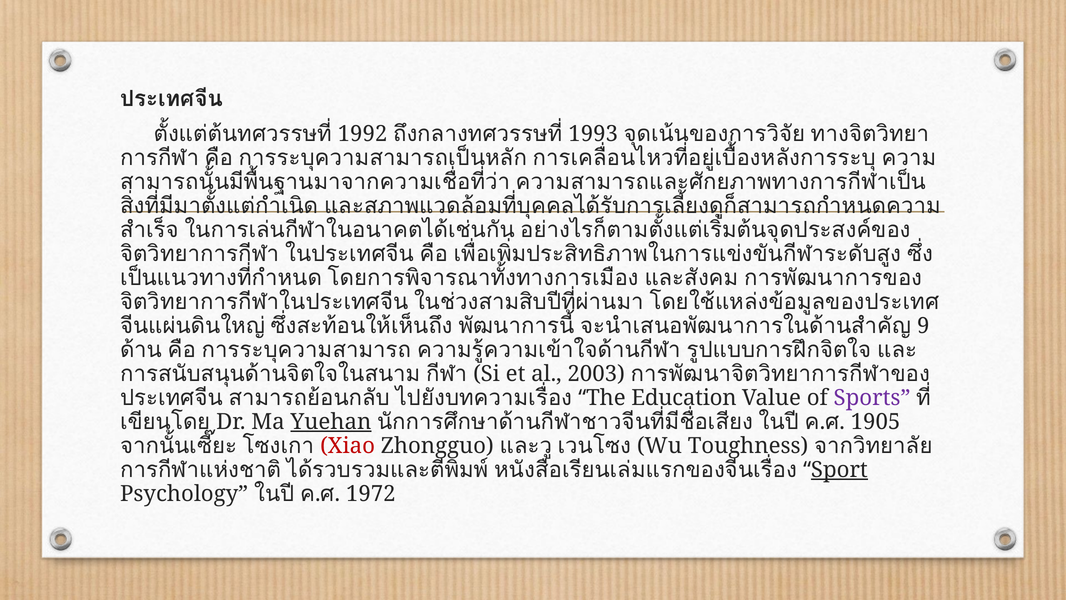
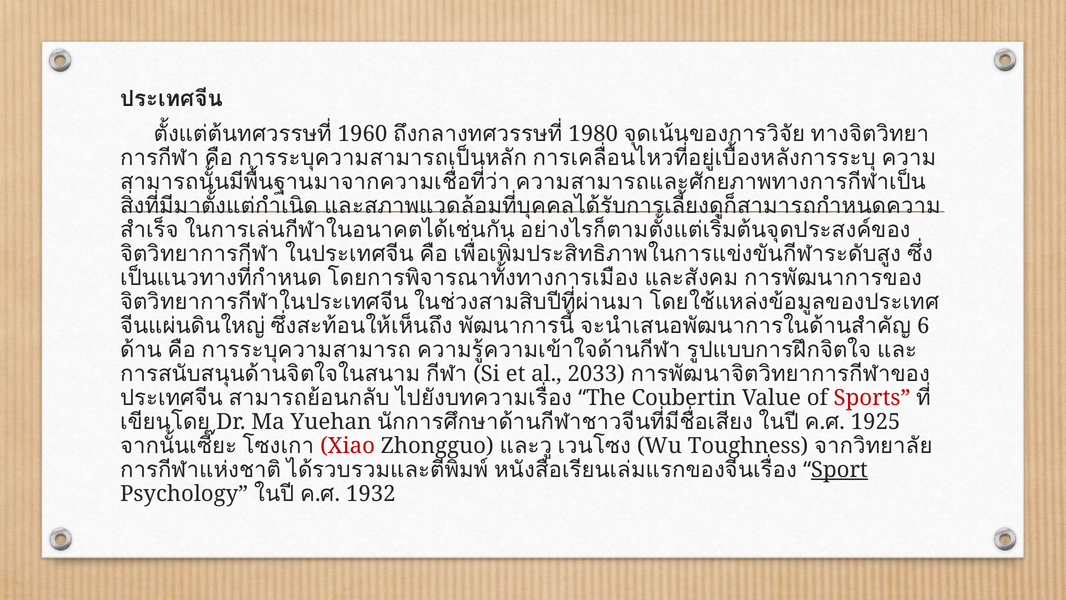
1992: 1992 -> 1960
1993: 1993 -> 1980
9: 9 -> 6
2003: 2003 -> 2033
Education: Education -> Coubertin
Sports colour: purple -> red
Yuehan underline: present -> none
1905: 1905 -> 1925
1972: 1972 -> 1932
